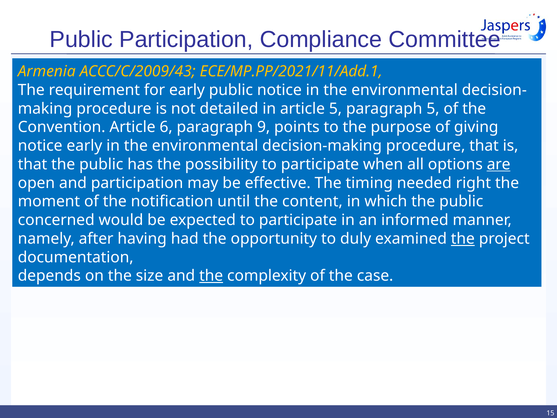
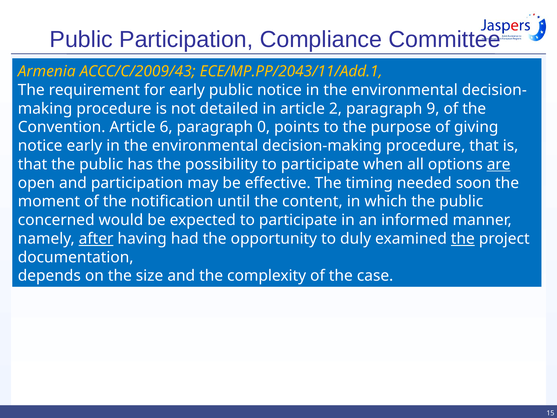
ECE/MP.PP/2021/11/Add.1: ECE/MP.PP/2021/11/Add.1 -> ECE/MP.PP/2043/11/Add.1
article 5: 5 -> 2
paragraph 5: 5 -> 9
9: 9 -> 0
right: right -> soon
after underline: none -> present
the at (211, 276) underline: present -> none
